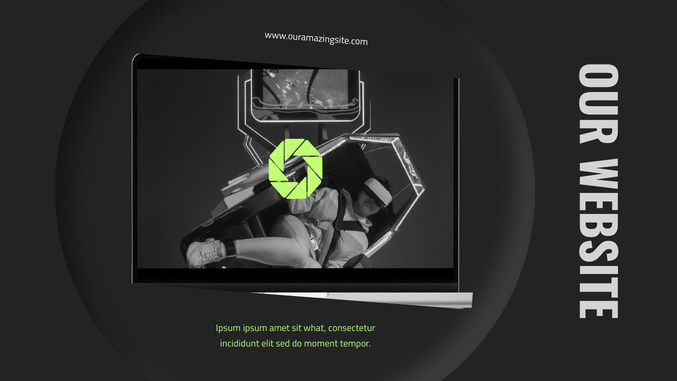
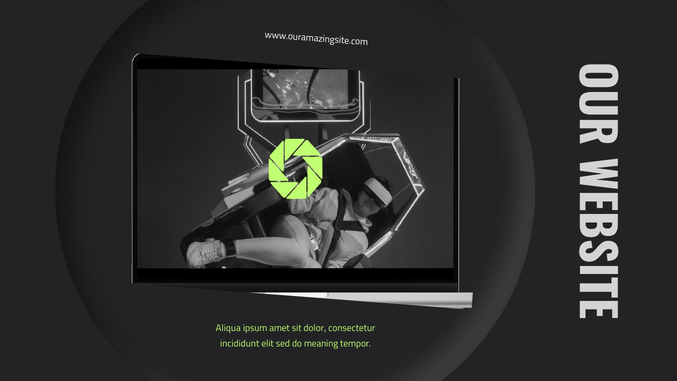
Ipsum at (228, 328): Ipsum -> Aliqua
what: what -> dolor
moment: moment -> meaning
